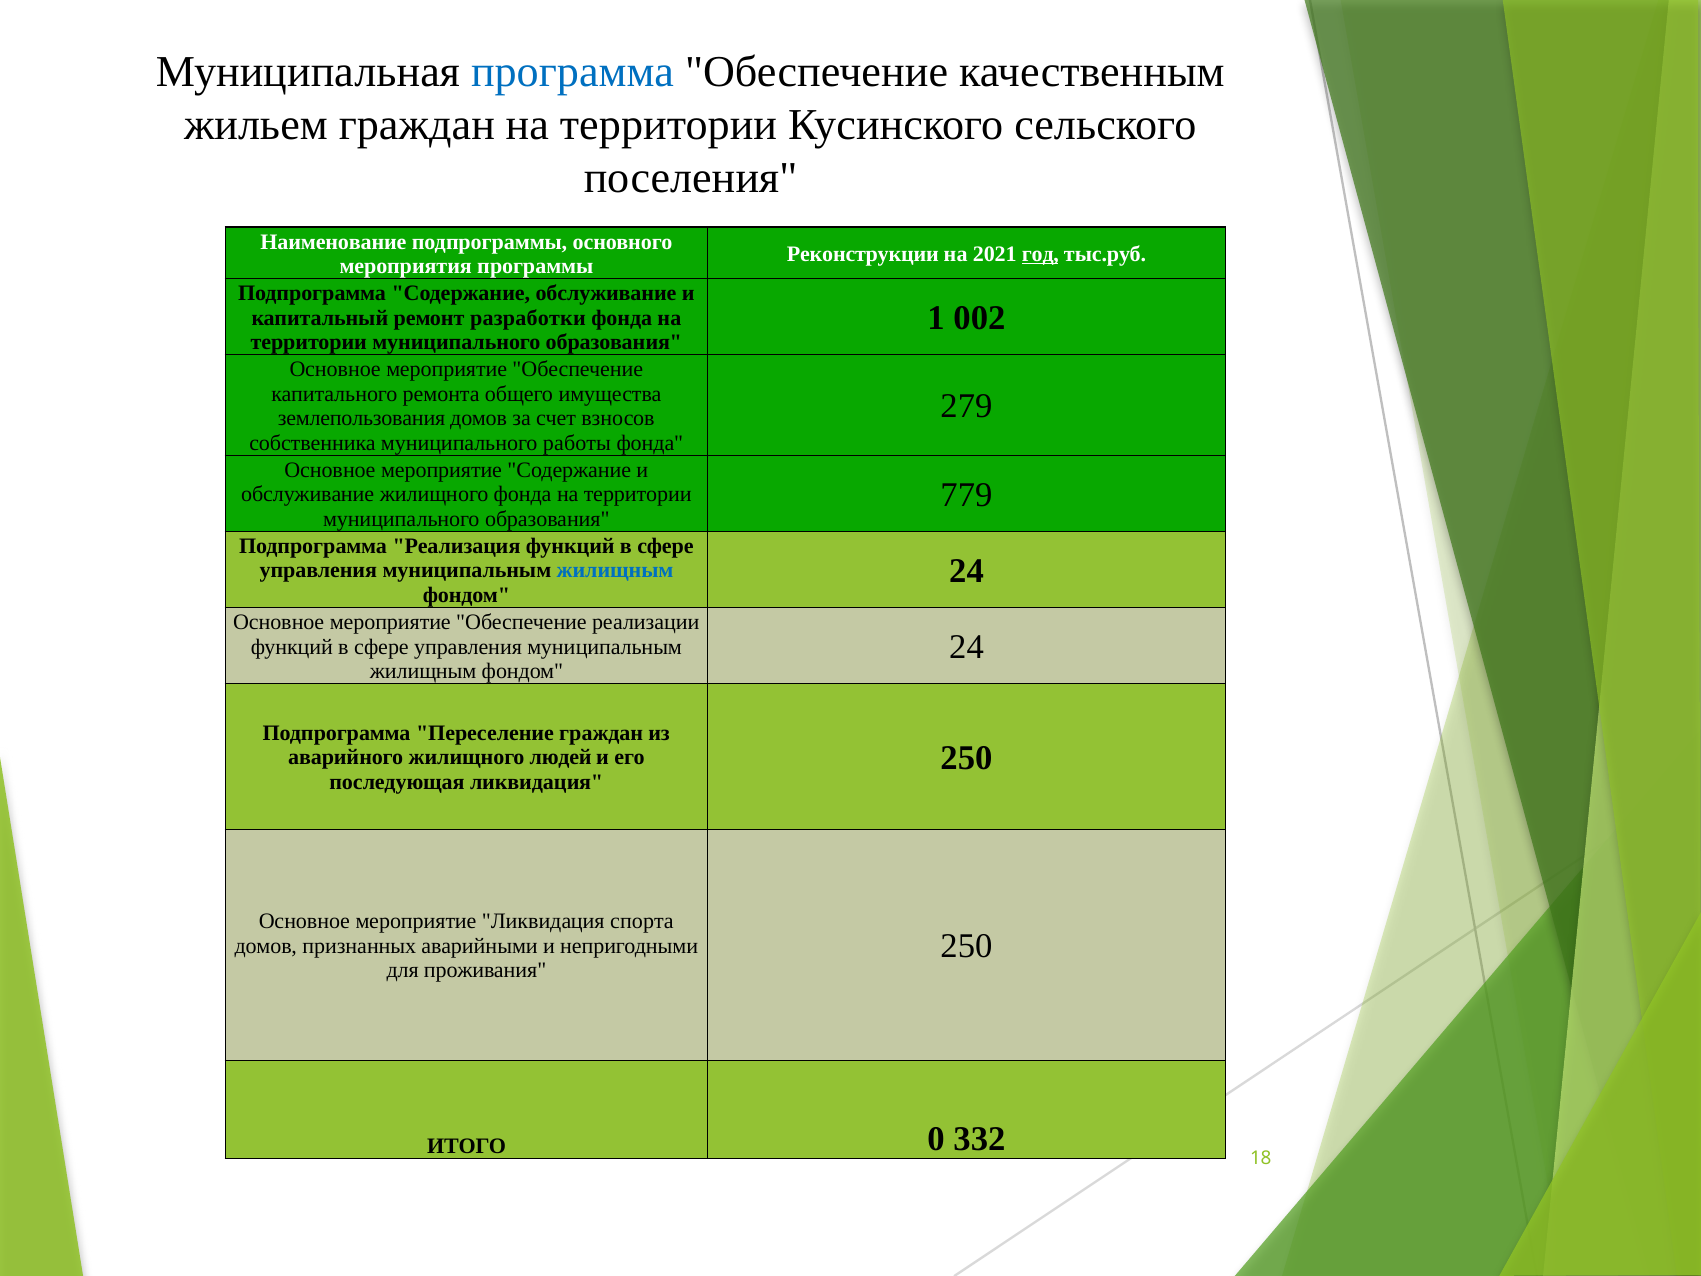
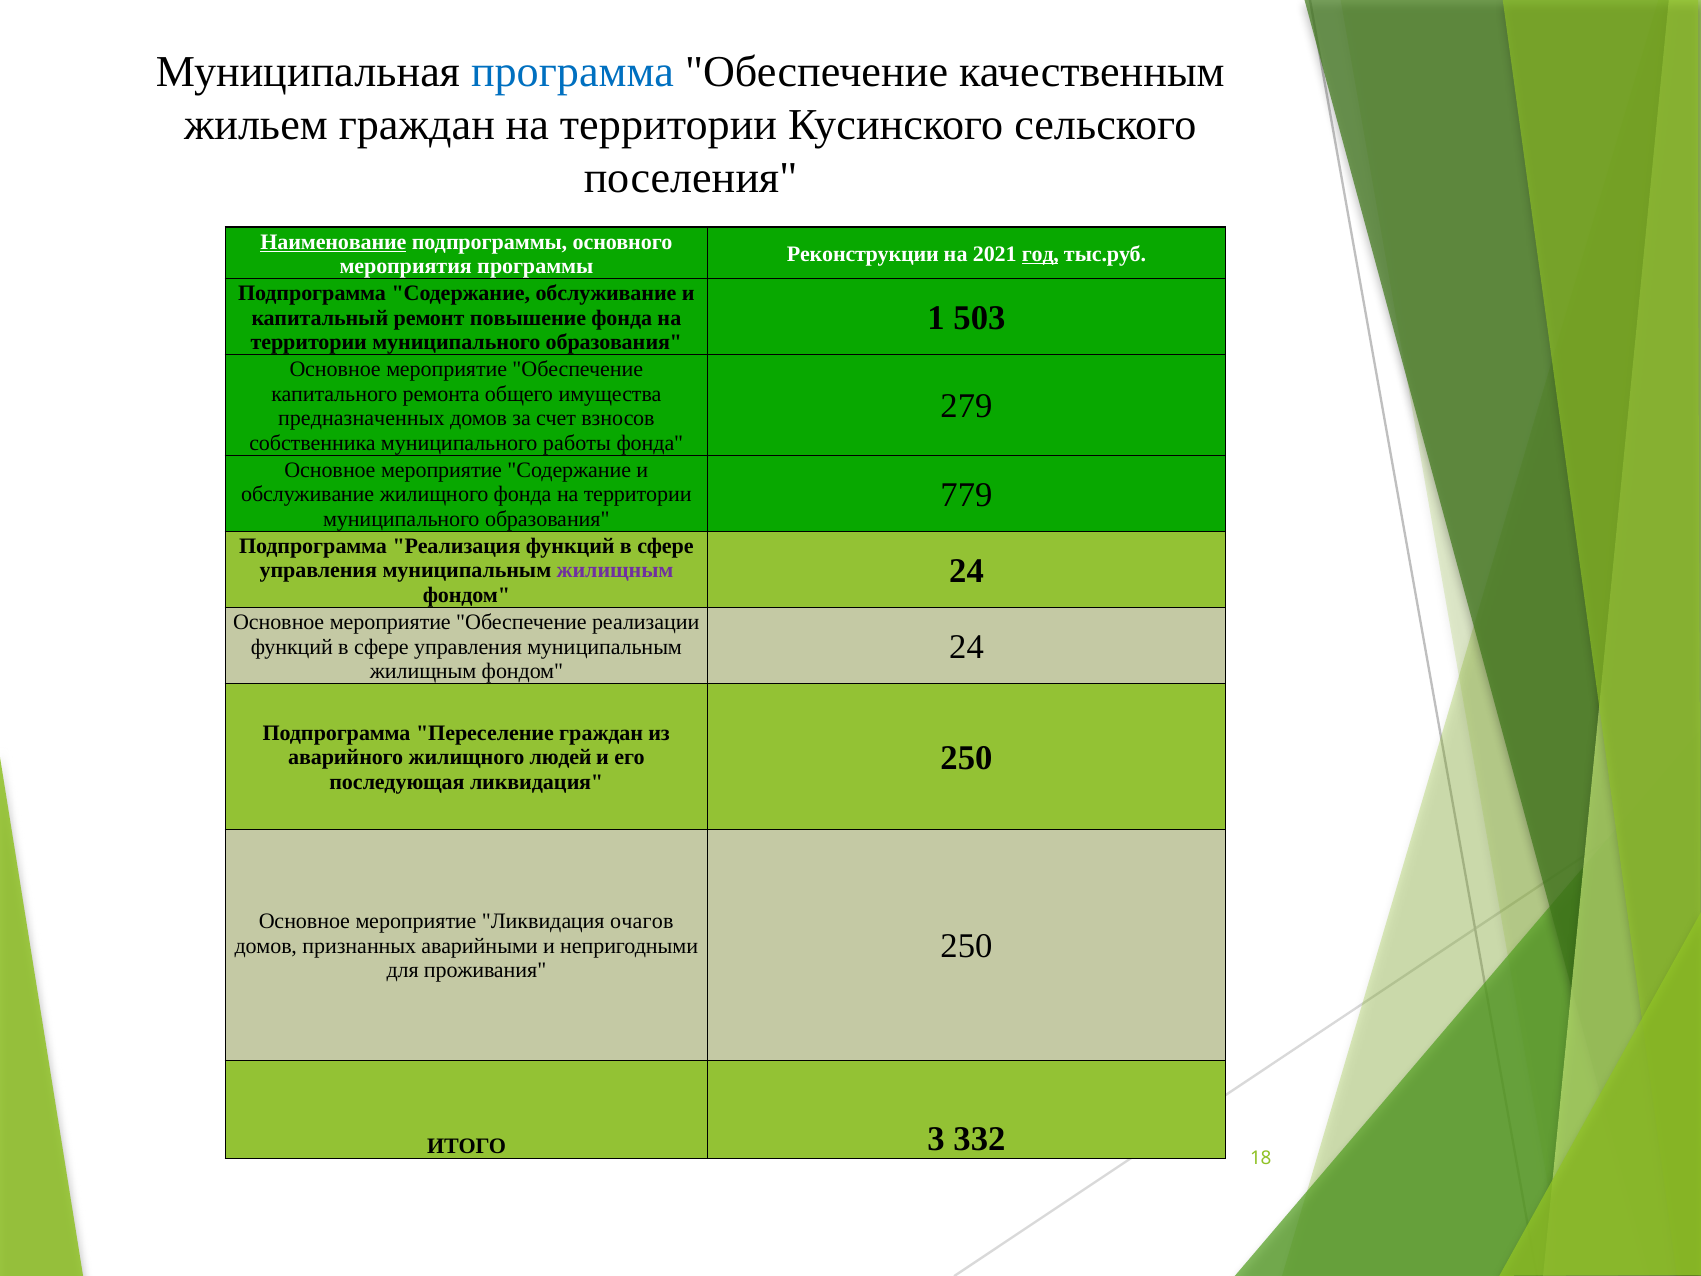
Наименование underline: none -> present
002: 002 -> 503
разработки: разработки -> повышение
землепользования: землепользования -> предназначенных
жилищным at (615, 571) colour: blue -> purple
спорта: спорта -> очагов
0: 0 -> 3
